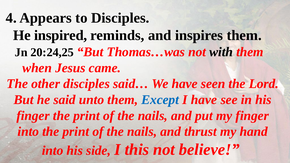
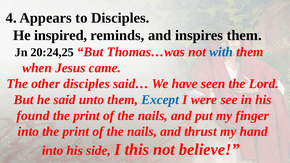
with colour: black -> blue
I have: have -> were
finger at (33, 116): finger -> found
